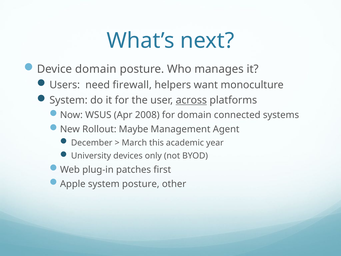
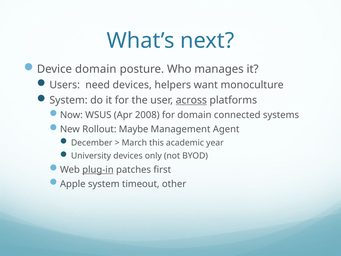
need firewall: firewall -> devices
plug-in underline: none -> present
system posture: posture -> timeout
